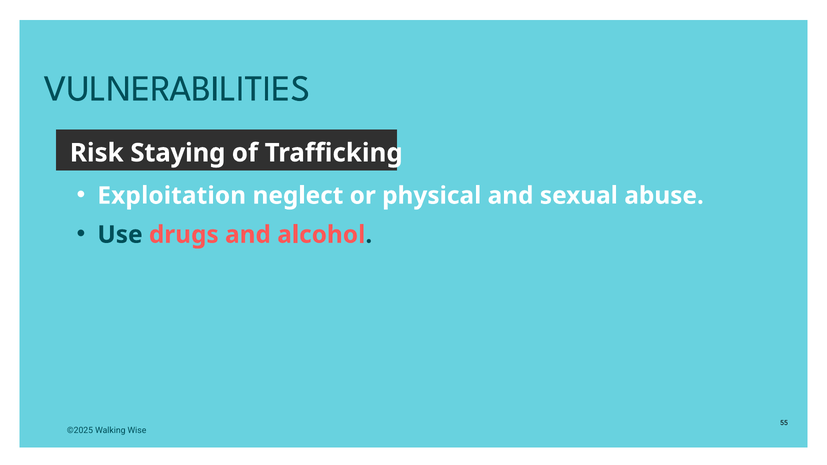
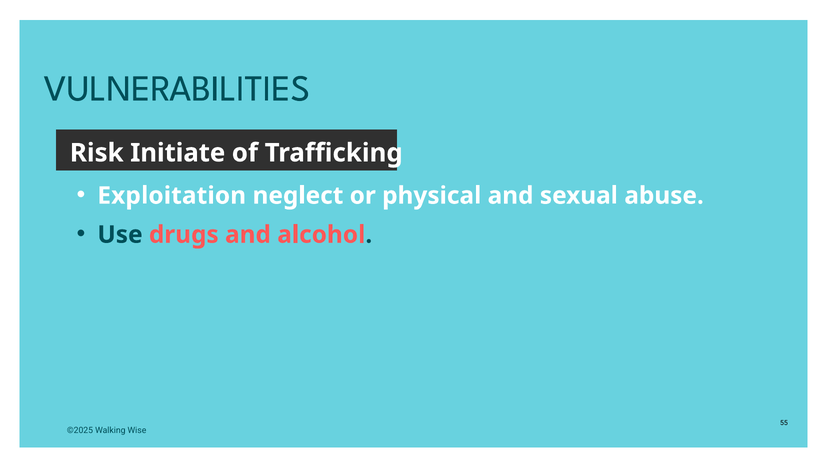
Staying: Staying -> Initiate
